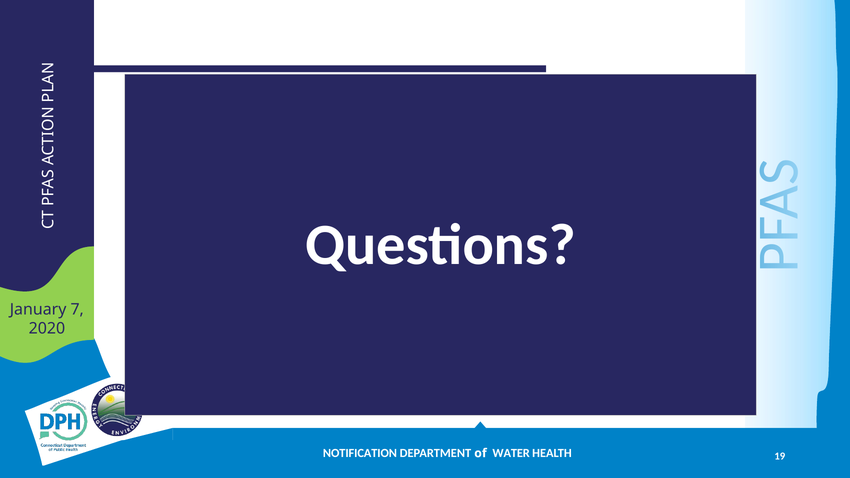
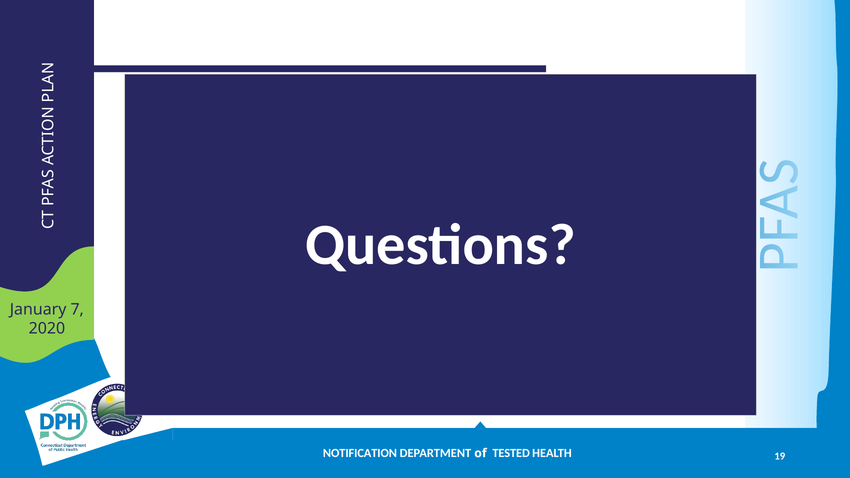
WATER: WATER -> TESTED
